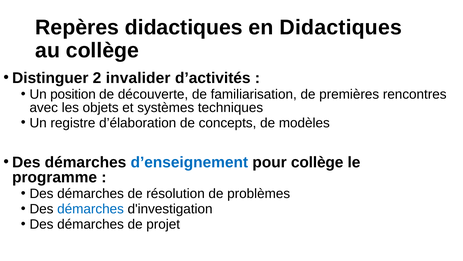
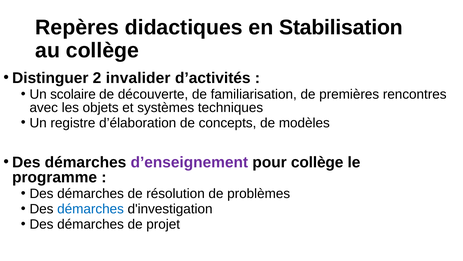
en Didactiques: Didactiques -> Stabilisation
position: position -> scolaire
d’enseignement colour: blue -> purple
